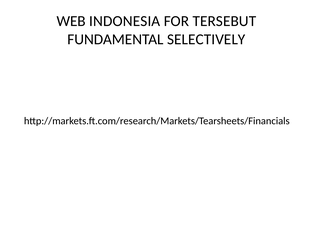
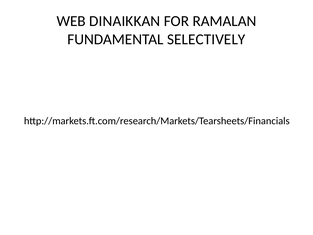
INDONESIA: INDONESIA -> DINAIKKAN
TERSEBUT: TERSEBUT -> RAMALAN
